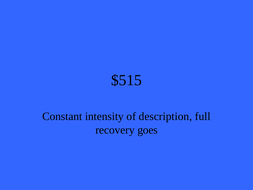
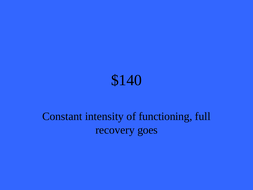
$515: $515 -> $140
description: description -> functioning
